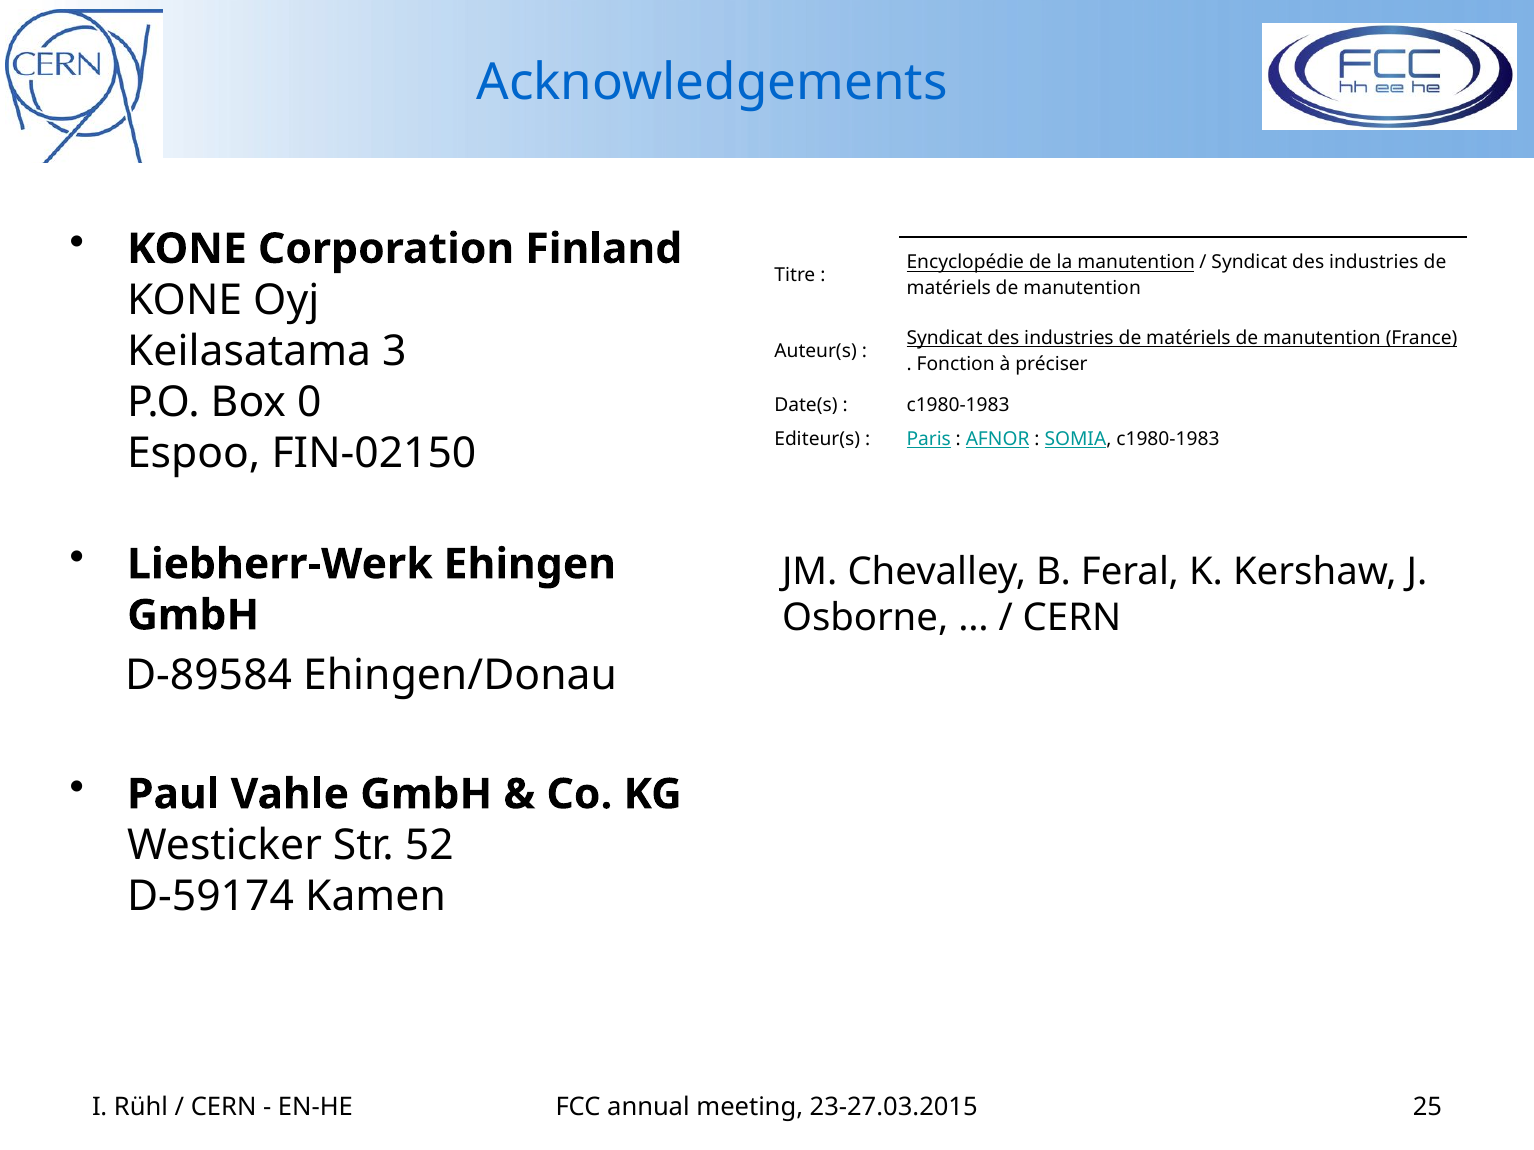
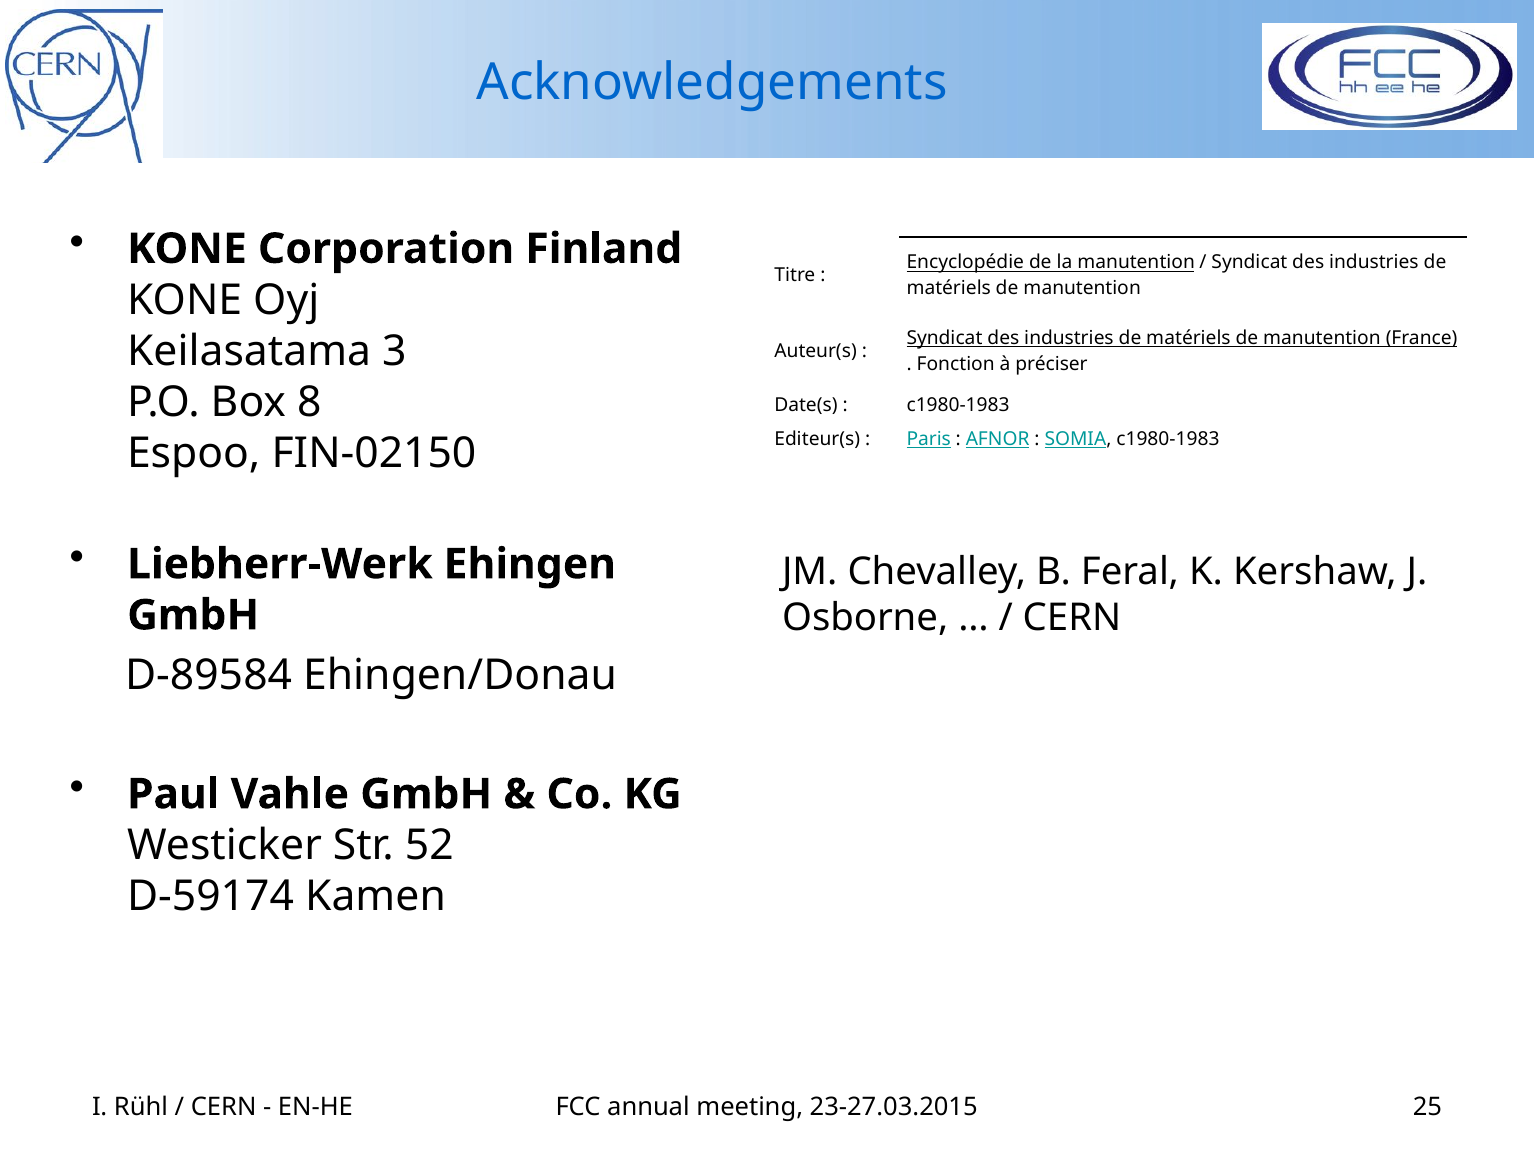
0: 0 -> 8
